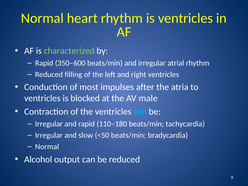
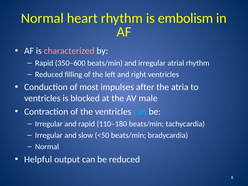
is ventricles: ventricles -> embolism
characterized colour: light green -> pink
Alcohol: Alcohol -> Helpful
